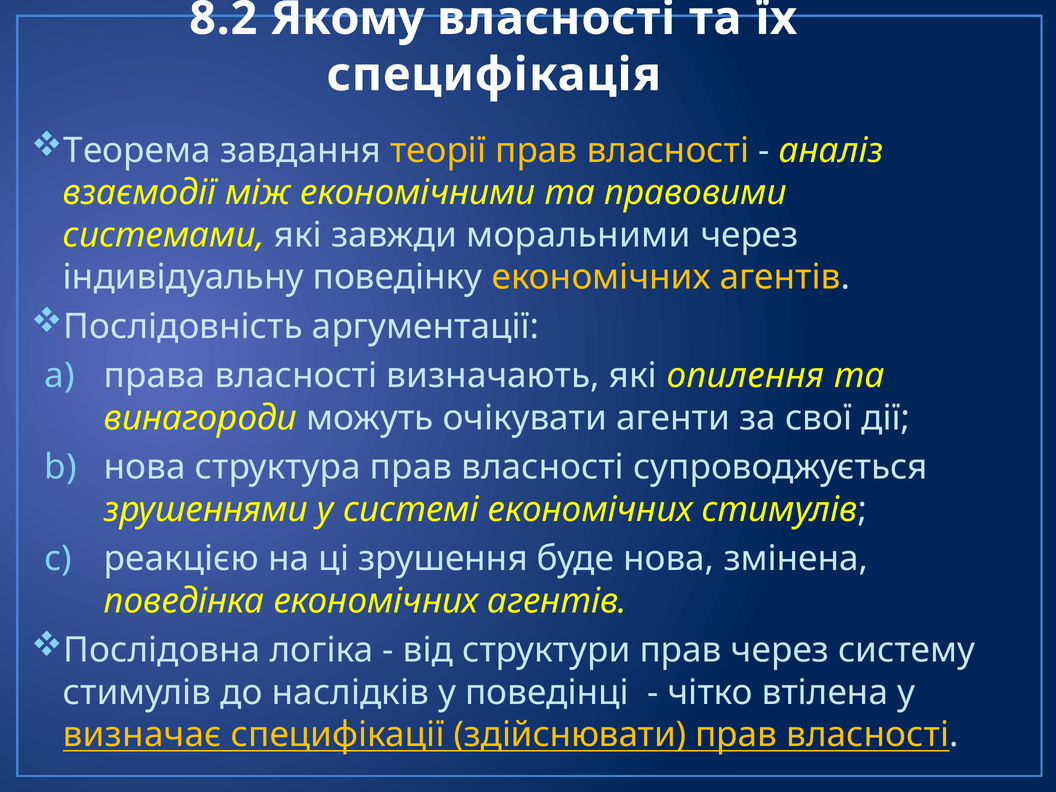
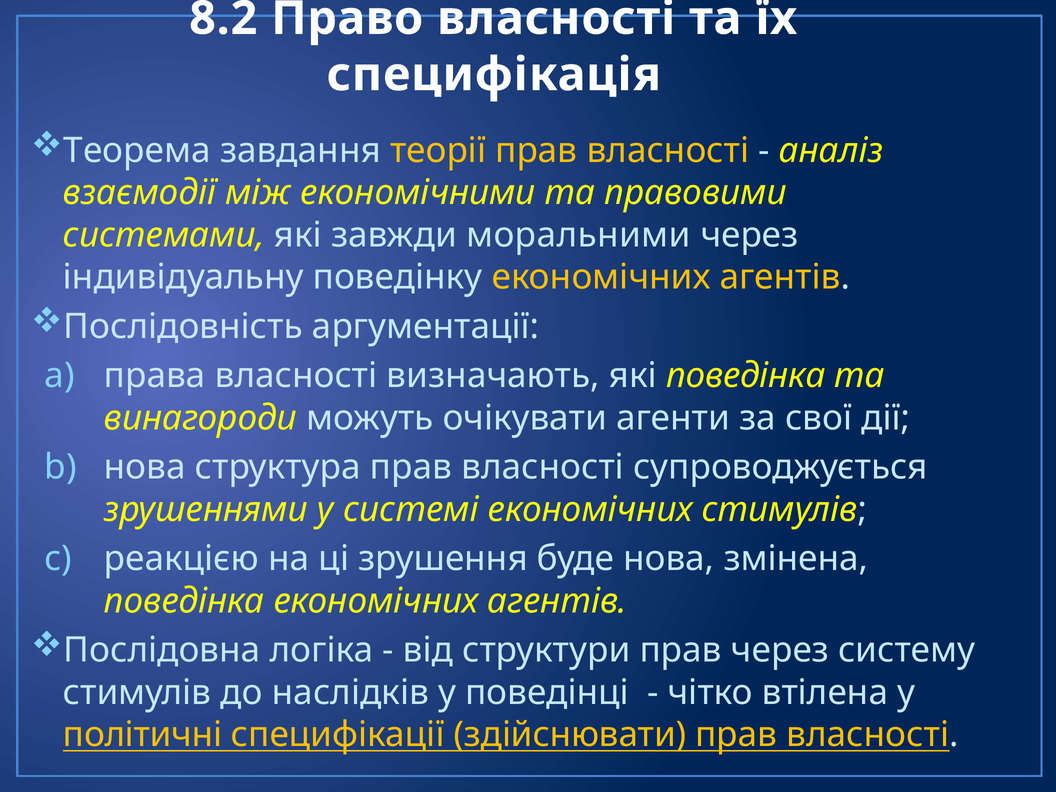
Якому: Якому -> Право
які опилення: опилення -> поведінка
визначає: визначає -> політичні
